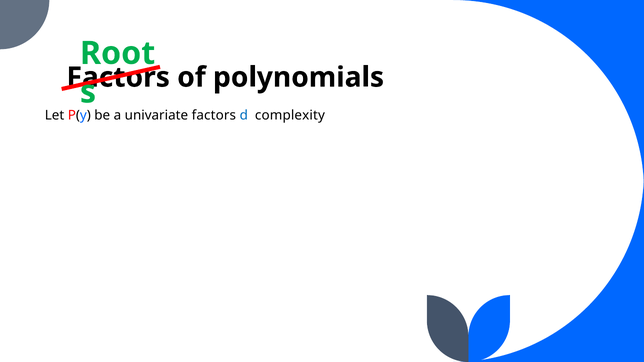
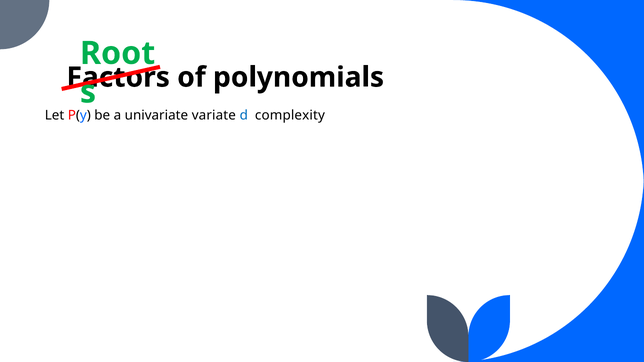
univariate factors: factors -> variate
